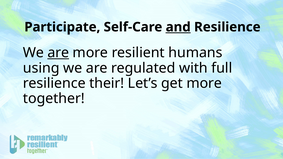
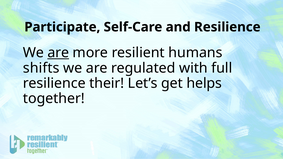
and underline: present -> none
using: using -> shifts
get more: more -> helps
